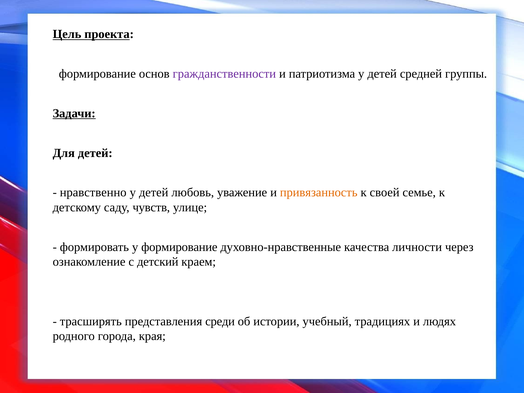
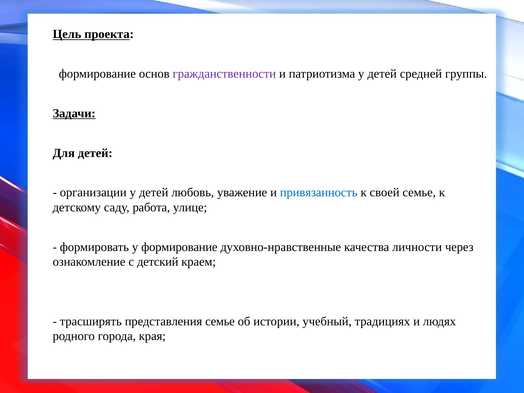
нравственно: нравственно -> организации
привязанность colour: orange -> blue
чувств: чувств -> работа
представления среди: среди -> семье
